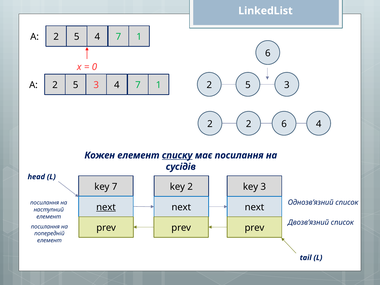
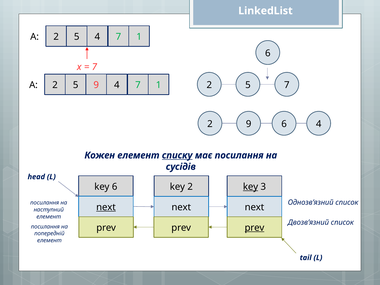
0 at (94, 67): 0 -> 7
А 3: 3 -> 9
5 3: 3 -> 7
2 2: 2 -> 9
key 7: 7 -> 6
key at (251, 187) underline: none -> present
prev at (254, 228) underline: none -> present
